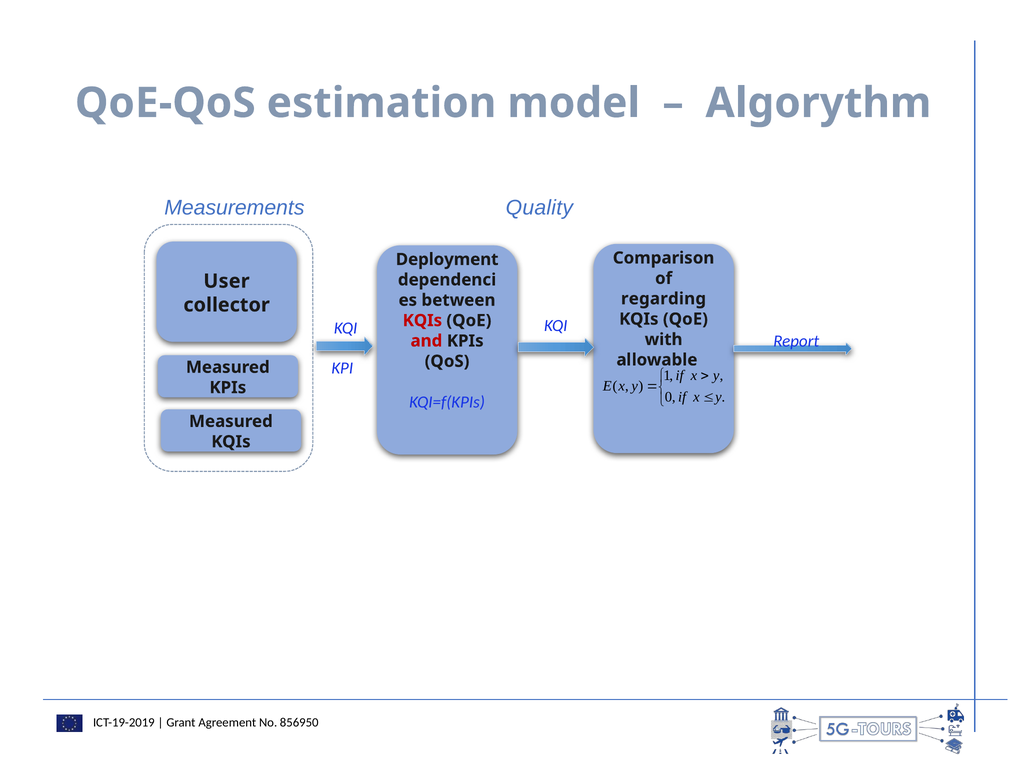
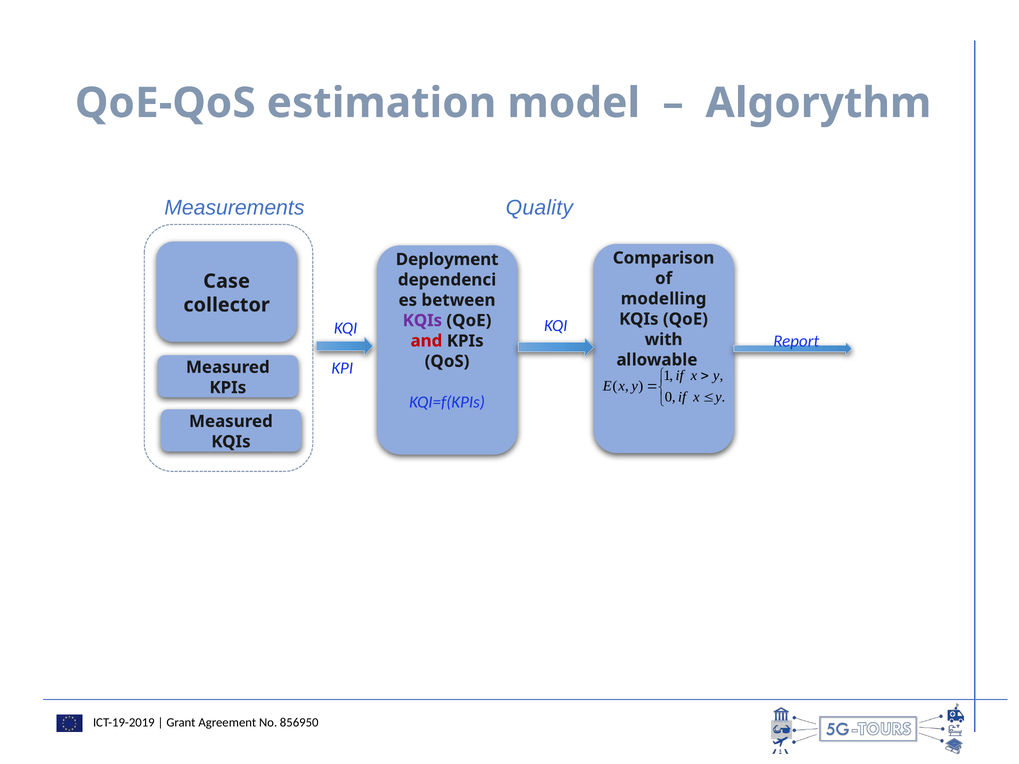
User: User -> Case
regarding: regarding -> modelling
KQIs at (422, 321) colour: red -> purple
